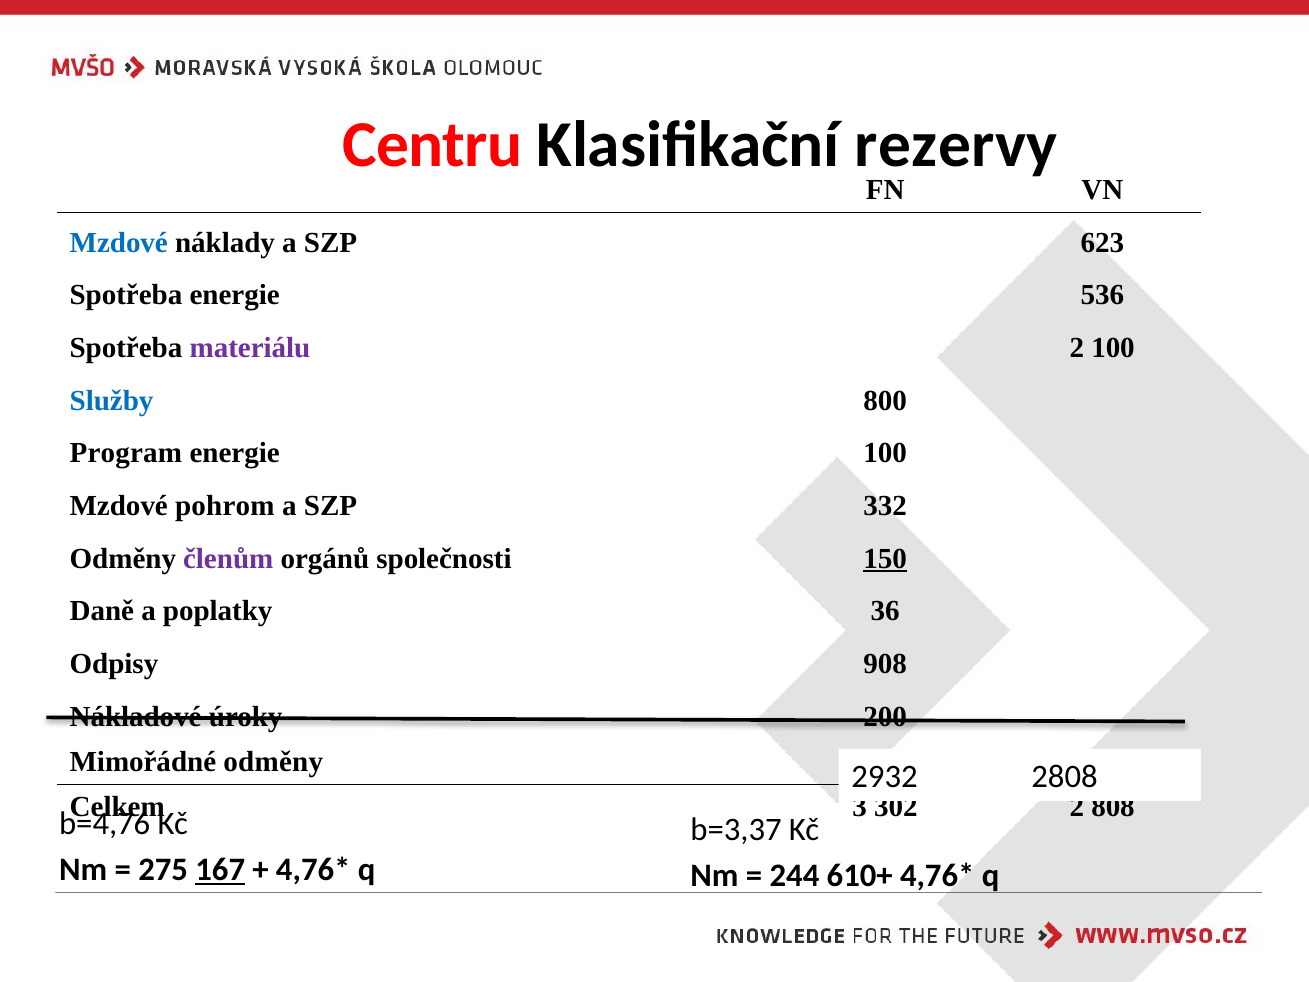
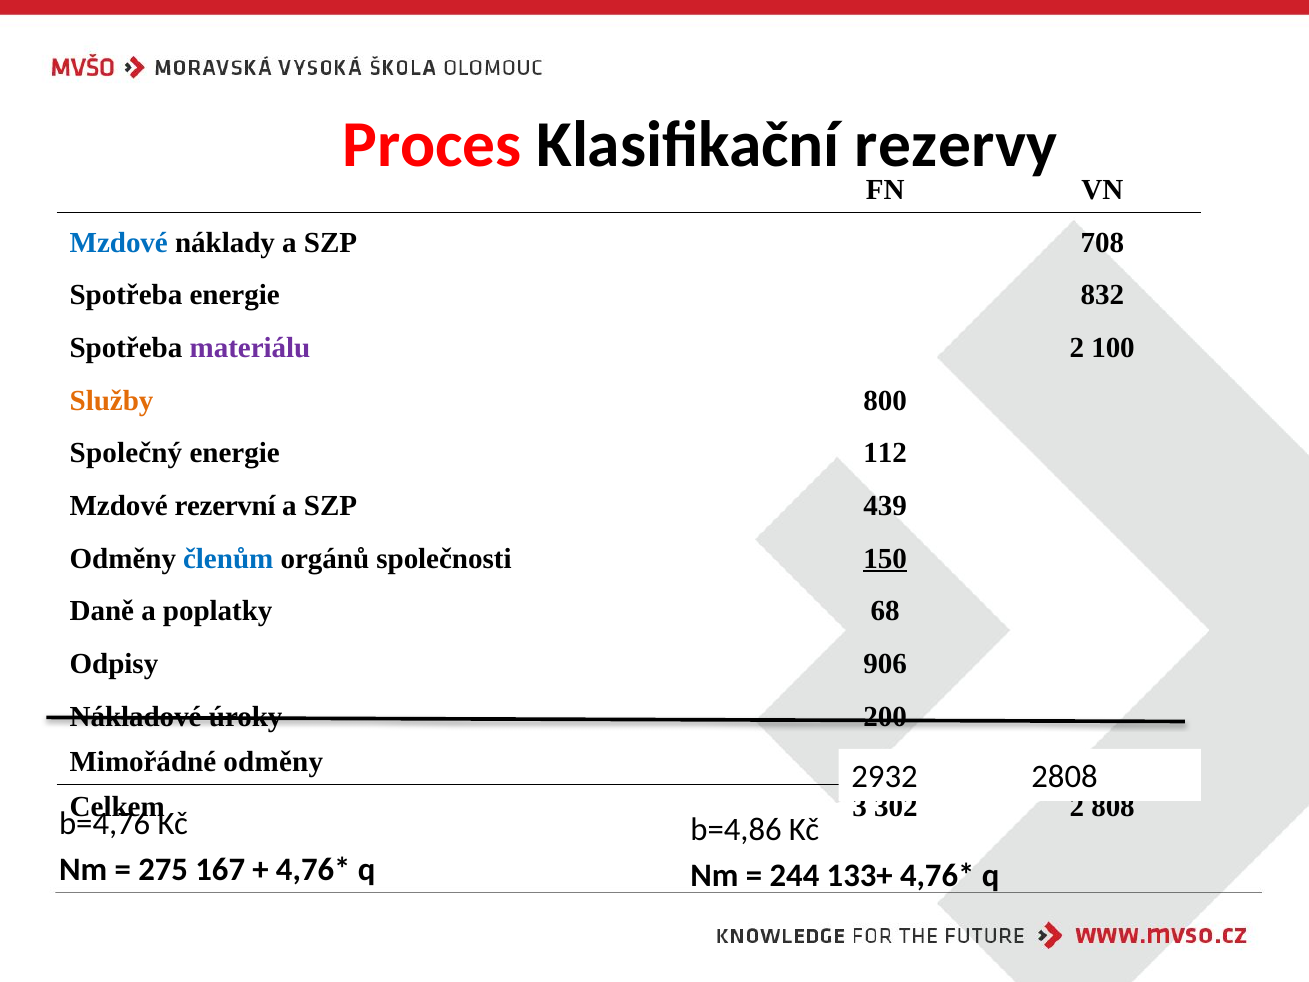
Centru: Centru -> Proces
623: 623 -> 708
536: 536 -> 832
Služby colour: blue -> orange
Program: Program -> Společný
energie 100: 100 -> 112
pohrom: pohrom -> rezervní
332: 332 -> 439
členům colour: purple -> blue
36: 36 -> 68
908: 908 -> 906
b=3,37: b=3,37 -> b=4,86
167 underline: present -> none
610+: 610+ -> 133+
